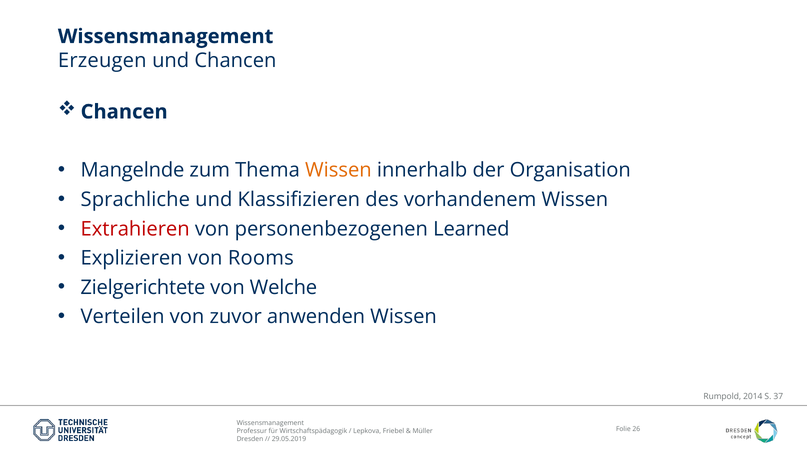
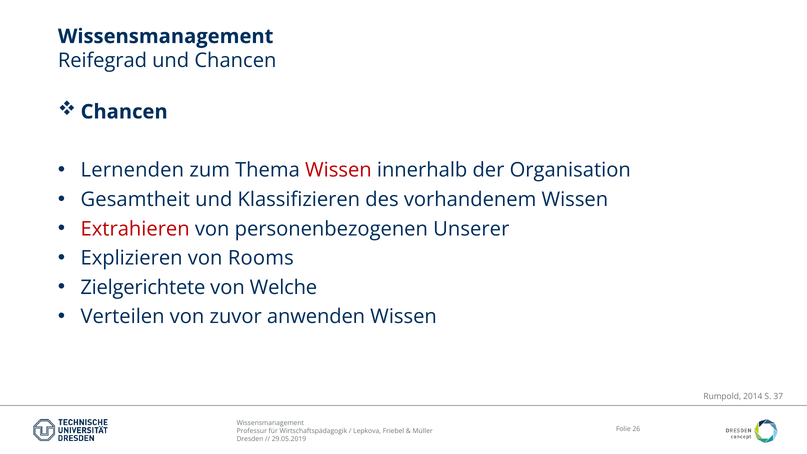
Erzeugen: Erzeugen -> Reifegrad
Mangelnde: Mangelnde -> Lernenden
Wissen at (338, 170) colour: orange -> red
Sprachliche: Sprachliche -> Gesamtheit
Learned: Learned -> Unserer
